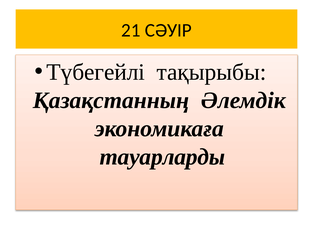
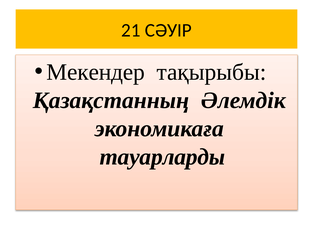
Түбегейлі: Түбегейлі -> Мекендер
